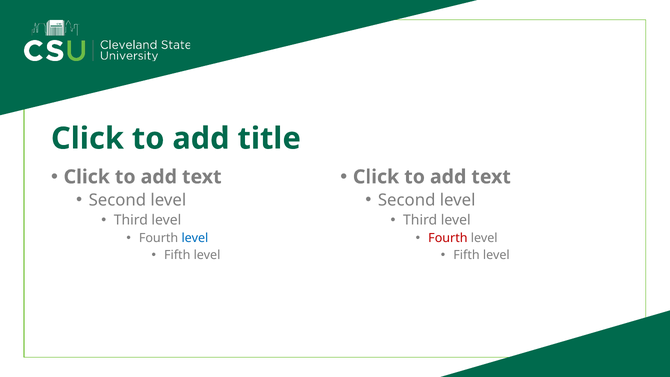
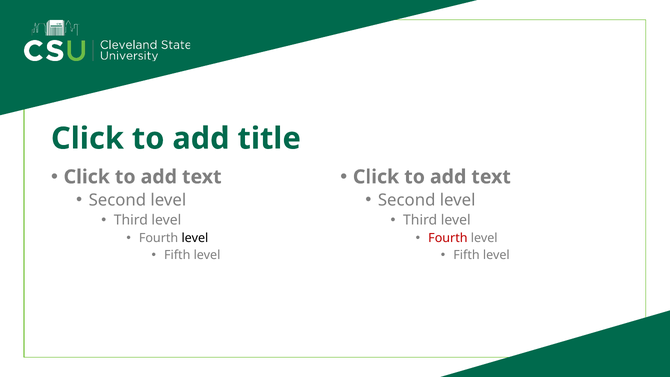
level at (195, 238) colour: blue -> black
